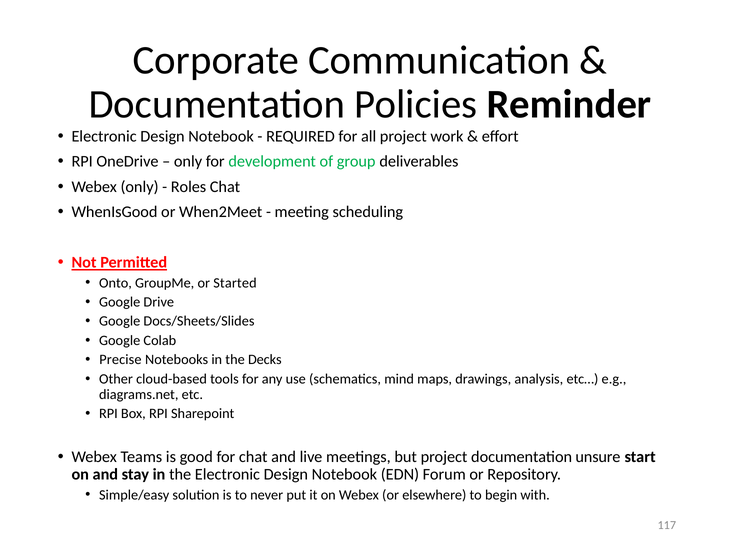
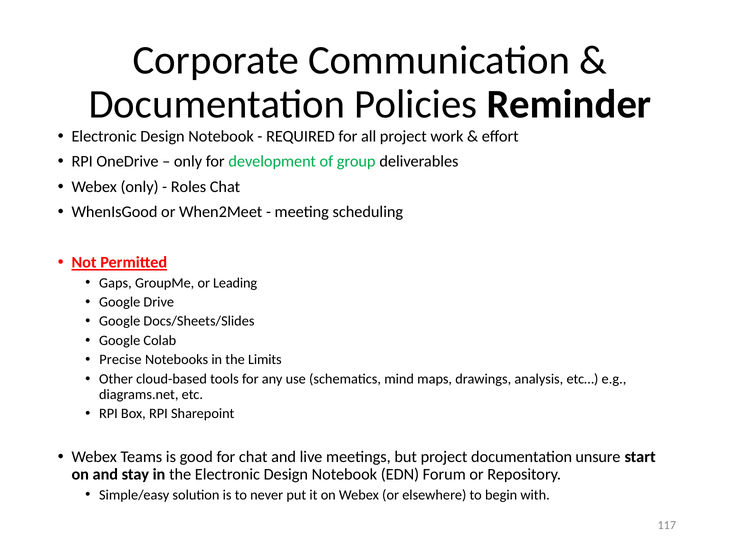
Onto: Onto -> Gaps
Started: Started -> Leading
Decks: Decks -> Limits
